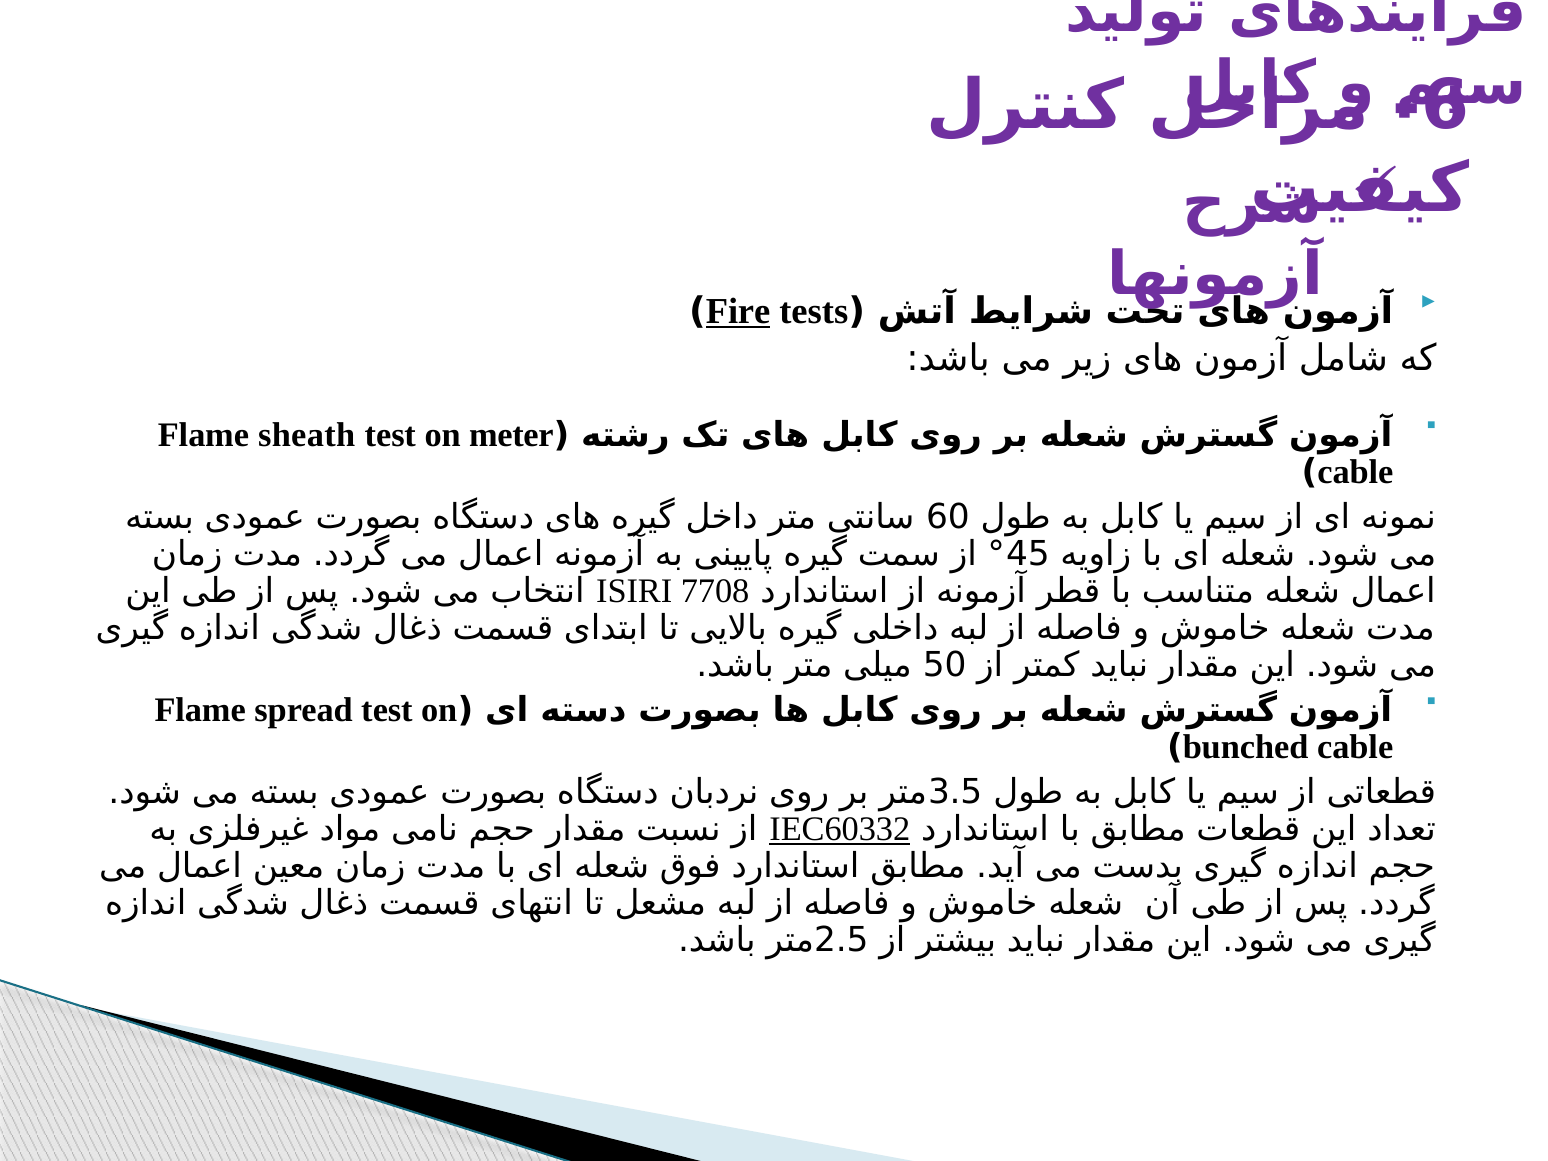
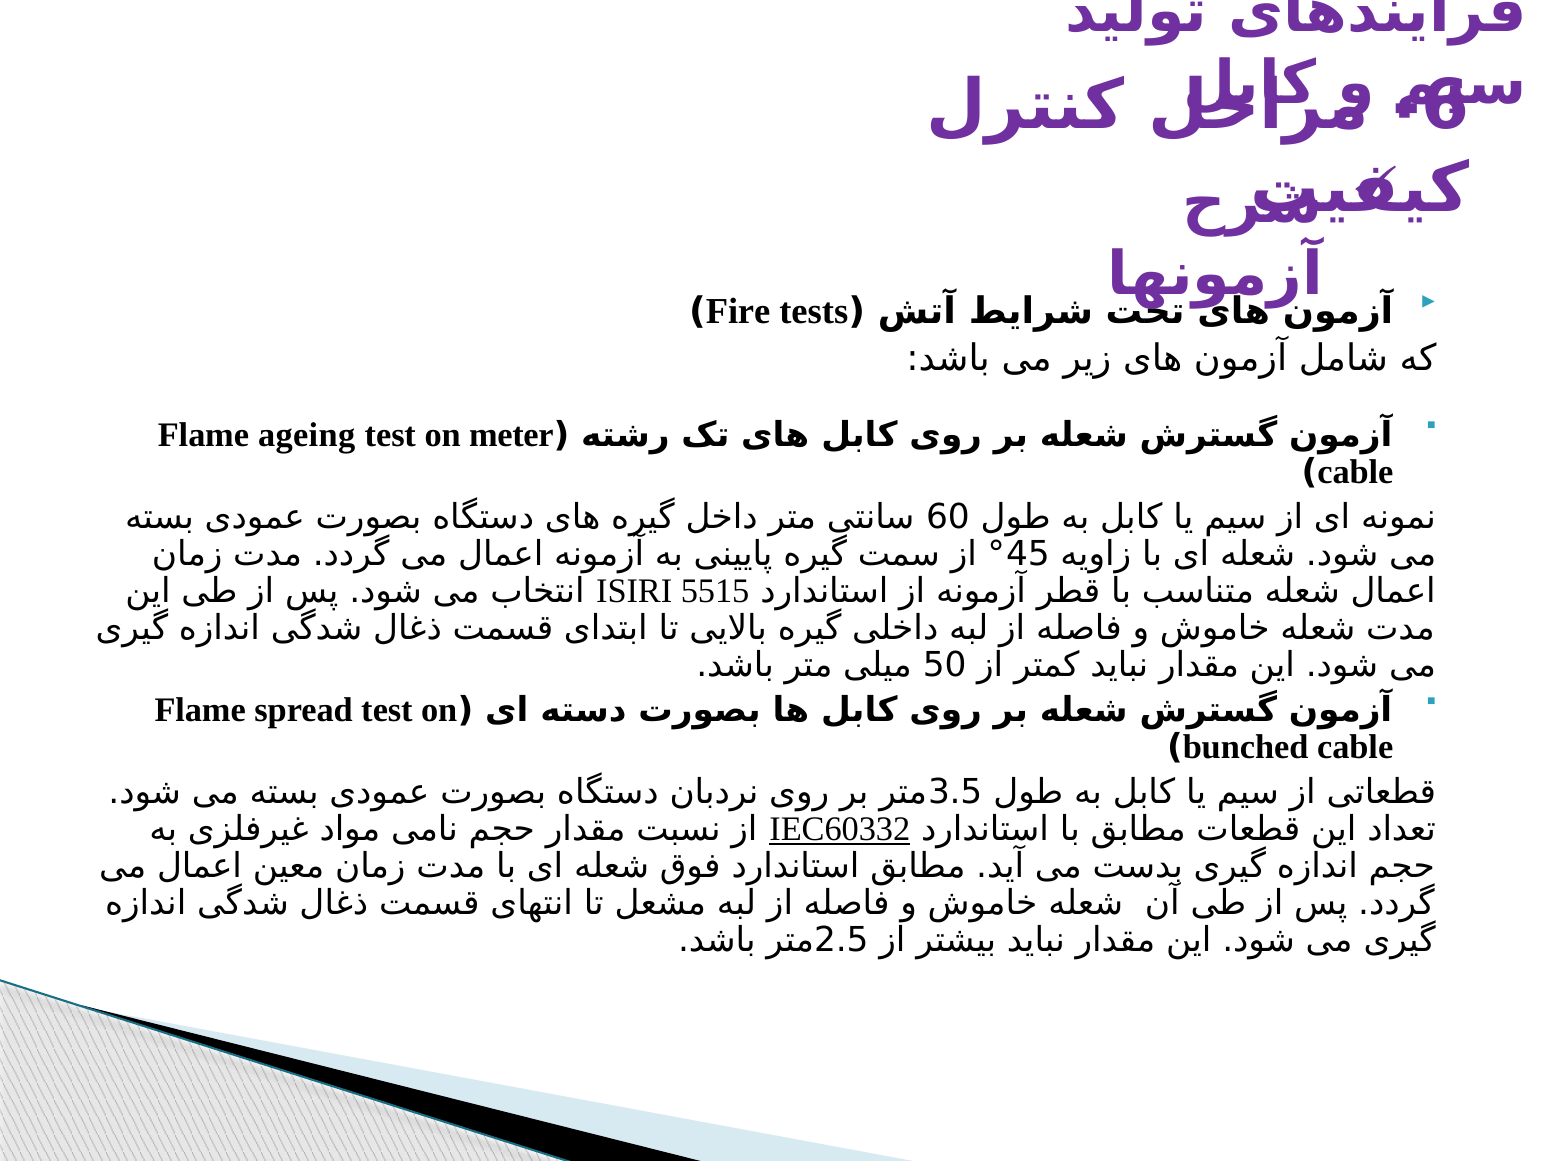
Fire underline: present -> none
sheath: sheath -> ageing
7708: 7708 -> 5515
